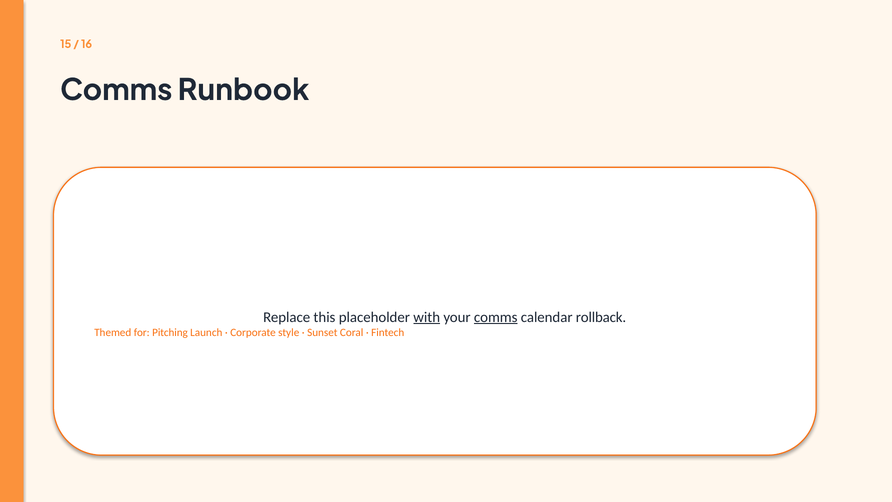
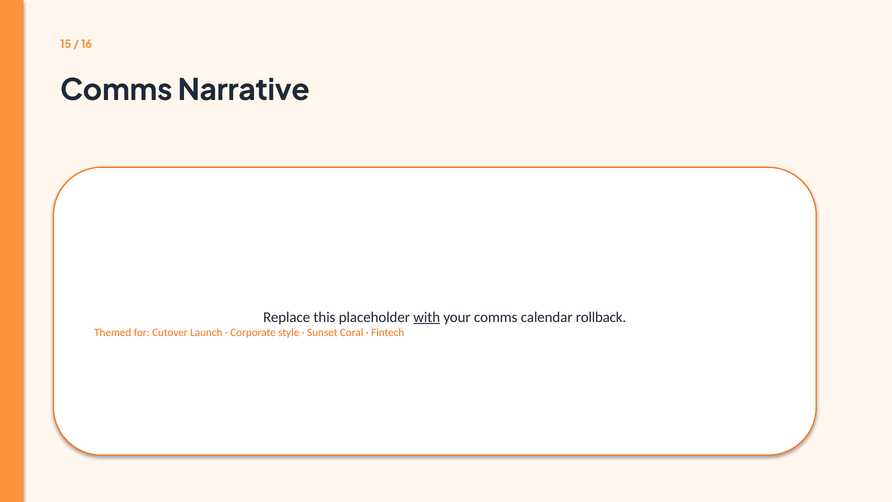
Runbook: Runbook -> Narrative
comms at (496, 317) underline: present -> none
Pitching: Pitching -> Cutover
